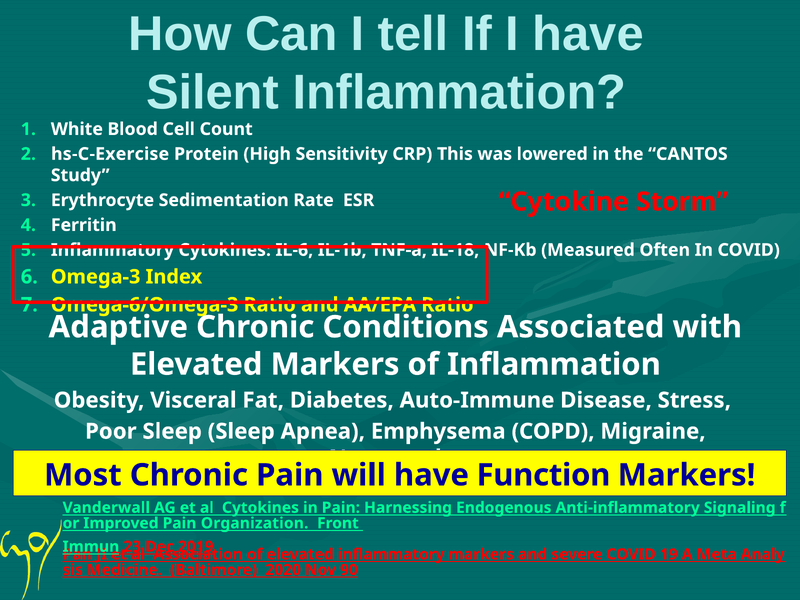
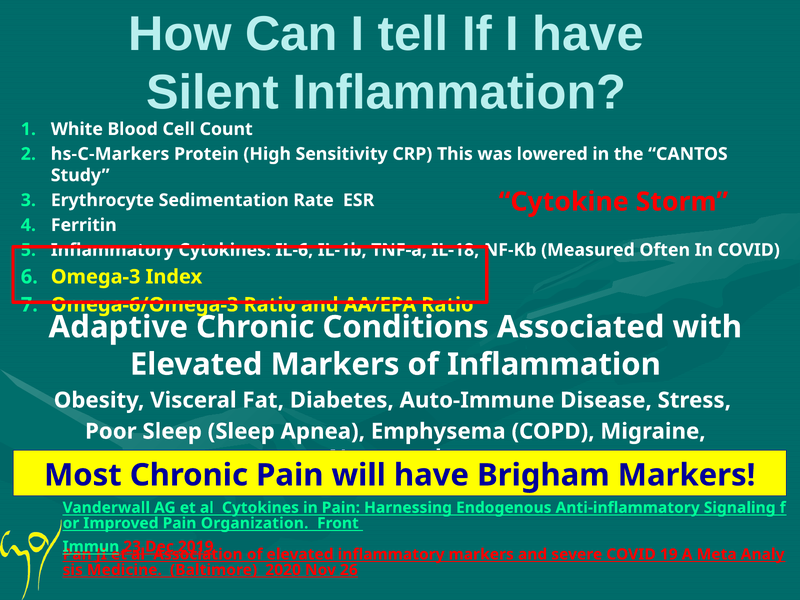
hs-C-Exercise: hs-C-Exercise -> hs-C-Markers
Function: Function -> Brigham
90: 90 -> 26
